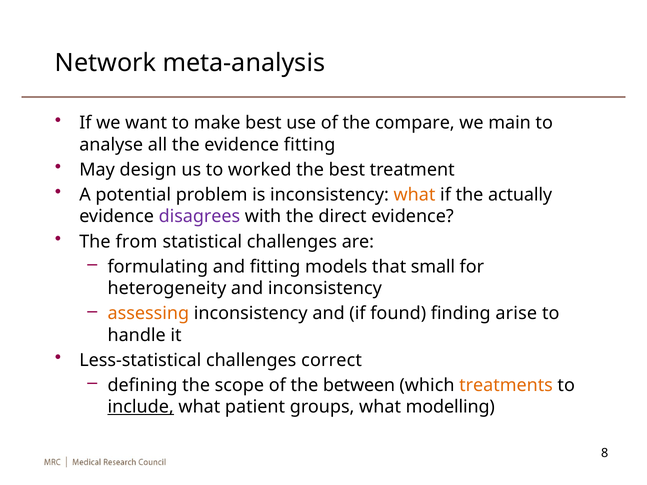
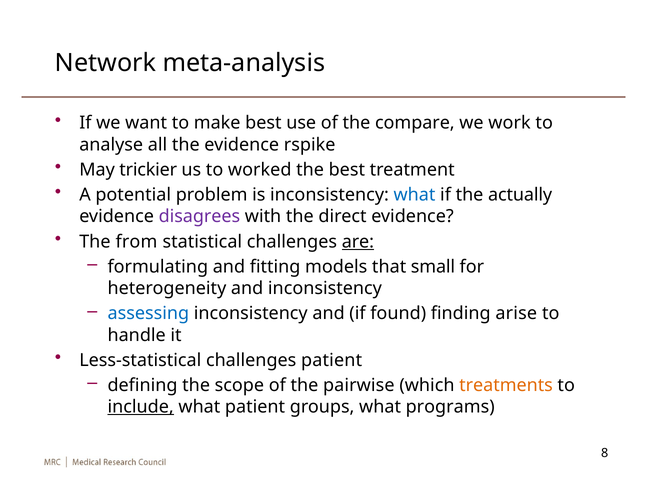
main: main -> work
evidence fitting: fitting -> rspike
design: design -> trickier
what at (414, 195) colour: orange -> blue
are underline: none -> present
assessing colour: orange -> blue
challenges correct: correct -> patient
between: between -> pairwise
modelling: modelling -> programs
